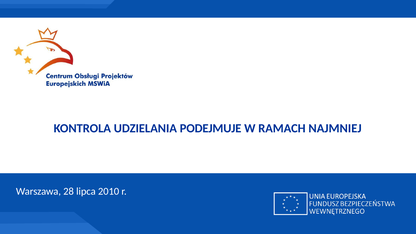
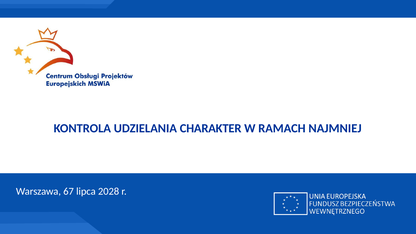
PODEJMUJE: PODEJMUJE -> CHARAKTER
28: 28 -> 67
2010: 2010 -> 2028
